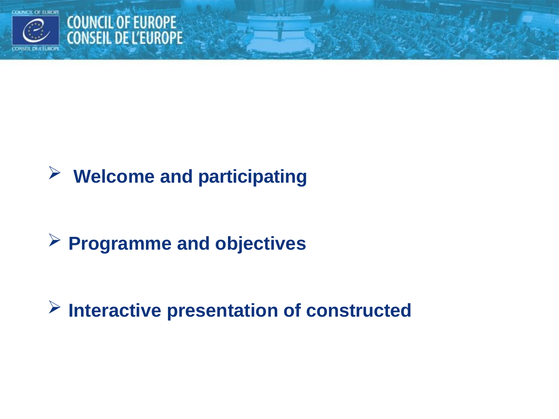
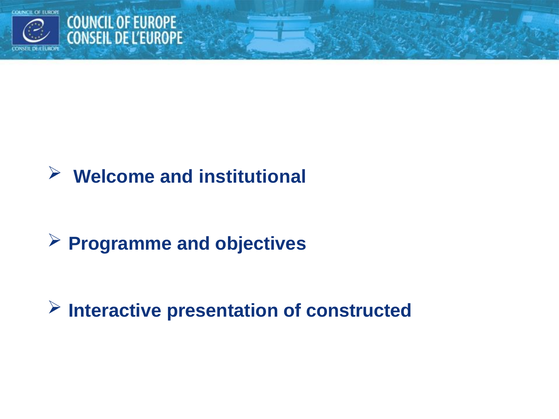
participating: participating -> institutional
